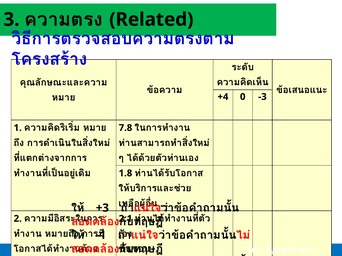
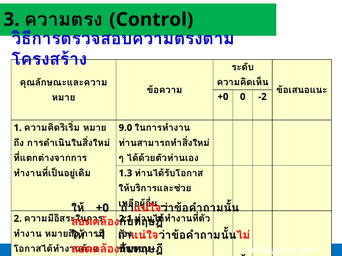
Related: Related -> Control
+4 at (223, 97): +4 -> +0
-3: -3 -> -2
7.8: 7.8 -> 9.0
1.8: 1.8 -> 1.3
+3 at (102, 208): +3 -> +0
